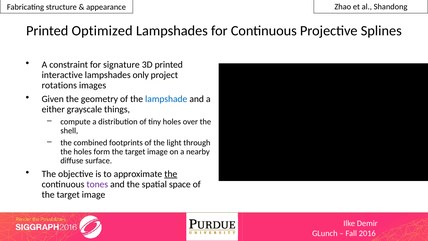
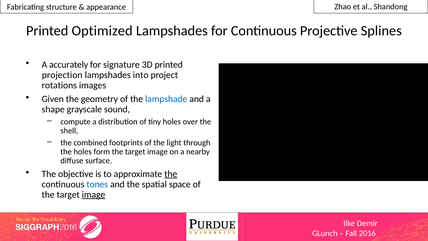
constraint: constraint -> accurately
interactive: interactive -> projection
only: only -> into
either: either -> shape
things: things -> sound
tones colour: purple -> blue
image at (94, 194) underline: none -> present
